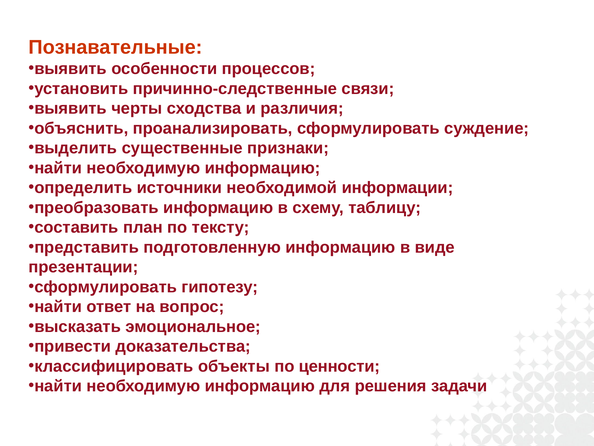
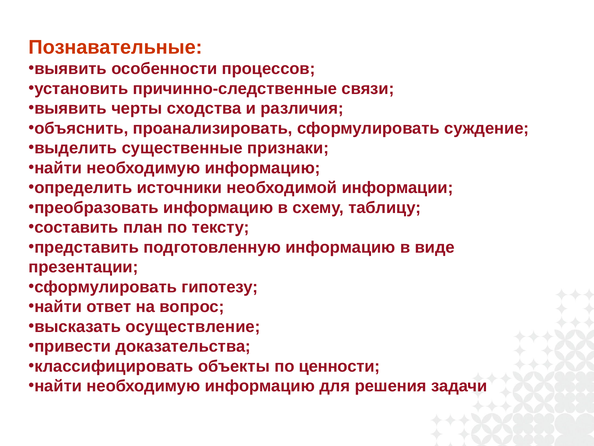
эмоциональное: эмоциональное -> осуществление
